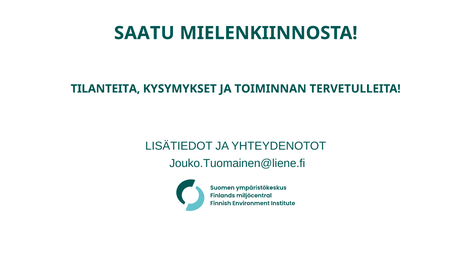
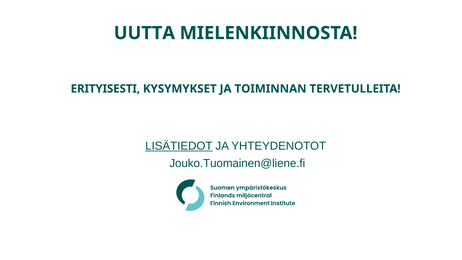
SAATU: SAATU -> UUTTA
TILANTEITA: TILANTEITA -> ERITYISESTI
LISÄTIEDOT underline: none -> present
